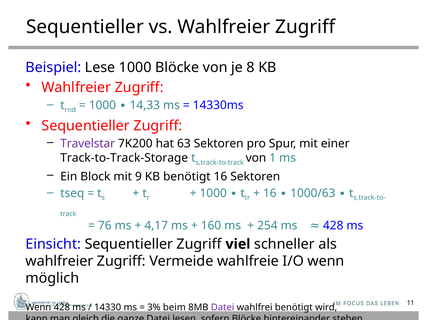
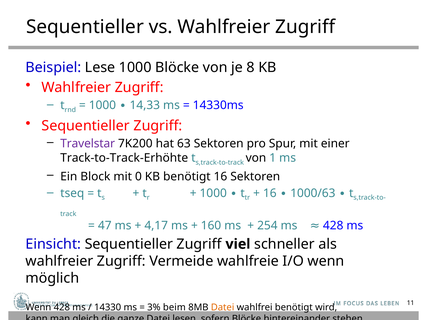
Track-to-Track-Storage: Track-to-Track-Storage -> Track-to-Track-Erhöhte
9: 9 -> 0
76: 76 -> 47
Datei at (223, 308) colour: purple -> orange
